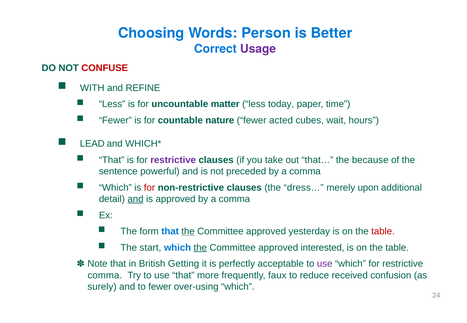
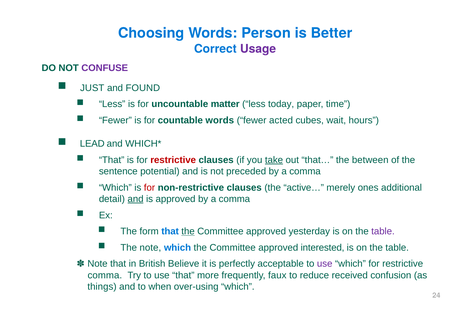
CONFUSE colour: red -> purple
WITH: WITH -> JUST
REFINE: REFINE -> FOUND
countable nature: nature -> words
restrictive at (173, 160) colour: purple -> red
take underline: none -> present
because: because -> between
powerful: powerful -> potential
dress…: dress… -> active…
upon: upon -> ones
table at (383, 232) colour: red -> purple
The start: start -> note
the at (200, 248) underline: present -> none
Getting: Getting -> Believe
surely: surely -> things
to fewer: fewer -> when
